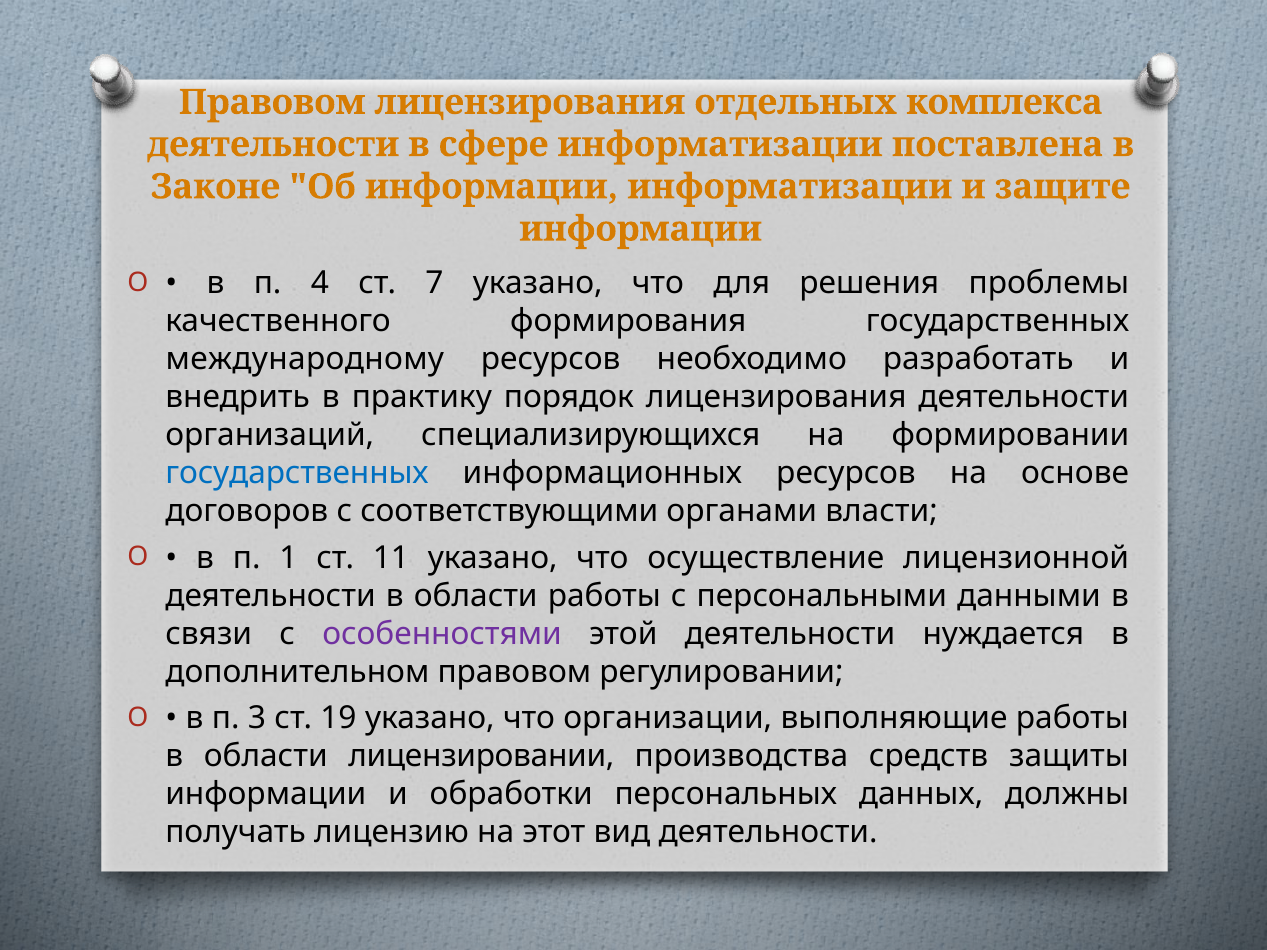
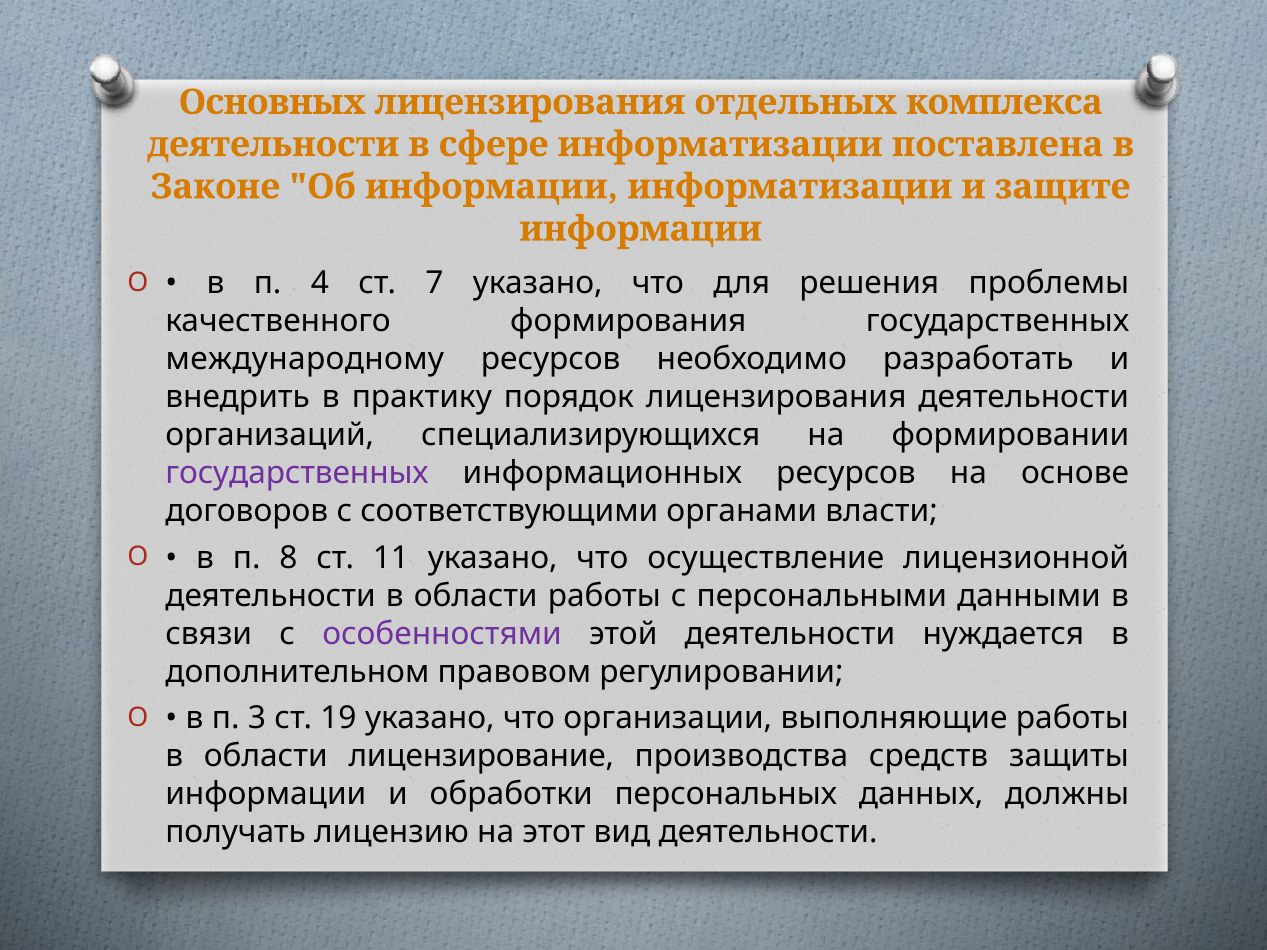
Правовом at (272, 102): Правовом -> Основных
государственных at (297, 473) colour: blue -> purple
1: 1 -> 8
лицензировании: лицензировании -> лицензирование
